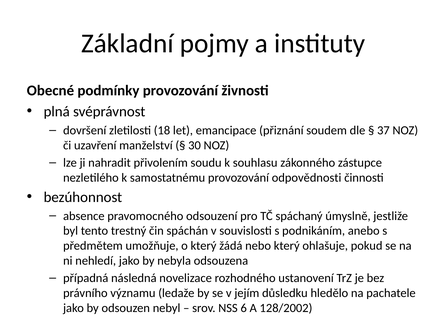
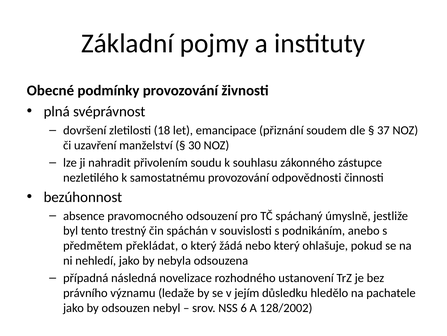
umožňuje: umožňuje -> překládat
